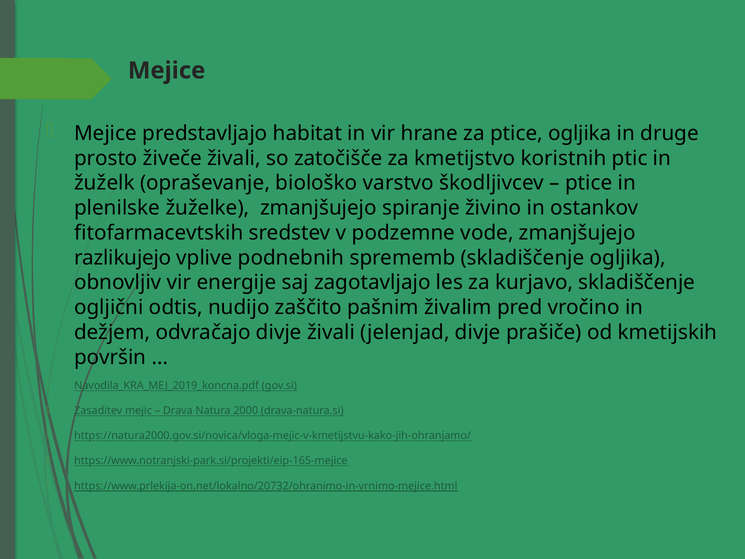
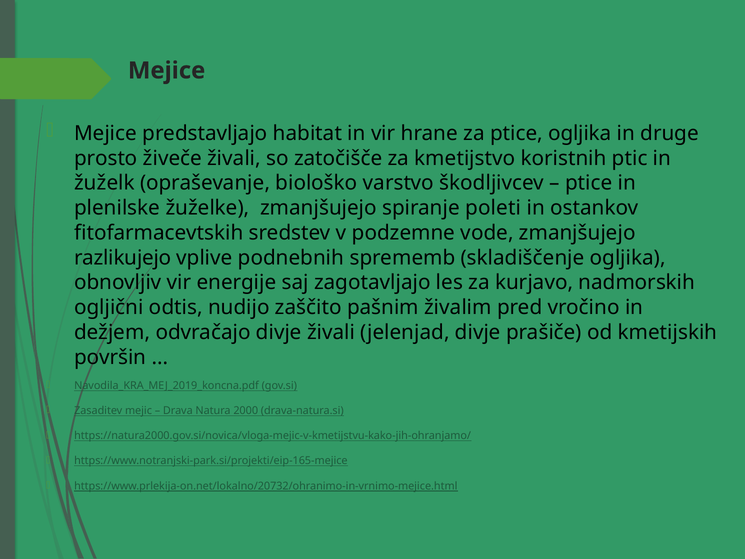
živino: živino -> poleti
kurjavo skladiščenje: skladiščenje -> nadmorskih
